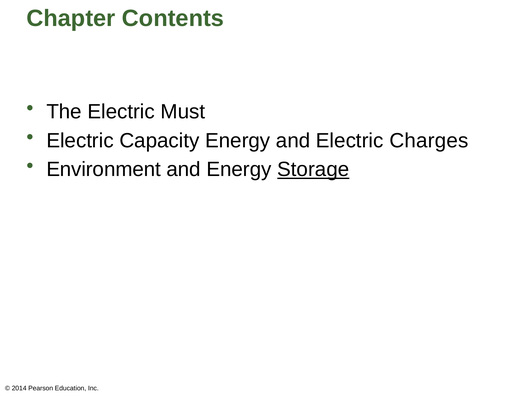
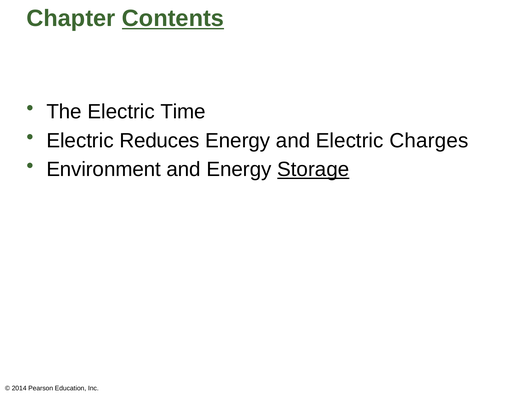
Contents underline: none -> present
Must: Must -> Time
Capacity: Capacity -> Reduces
